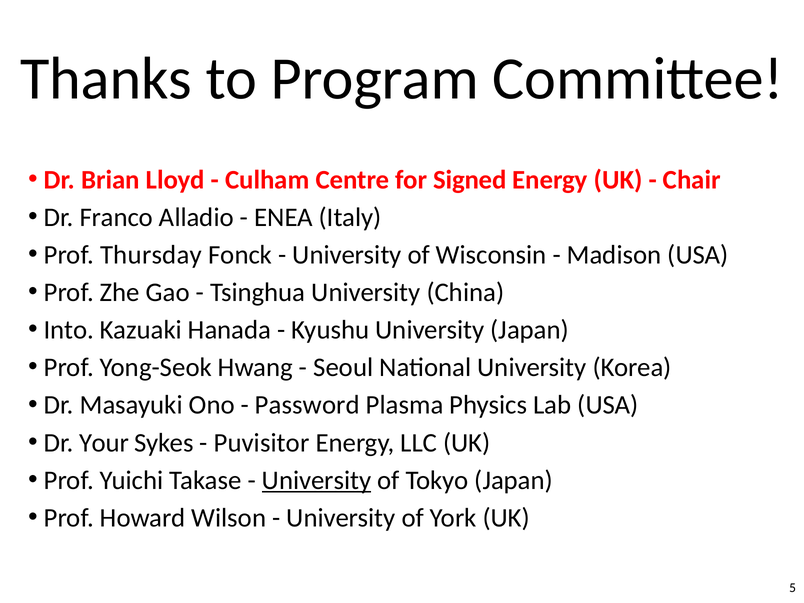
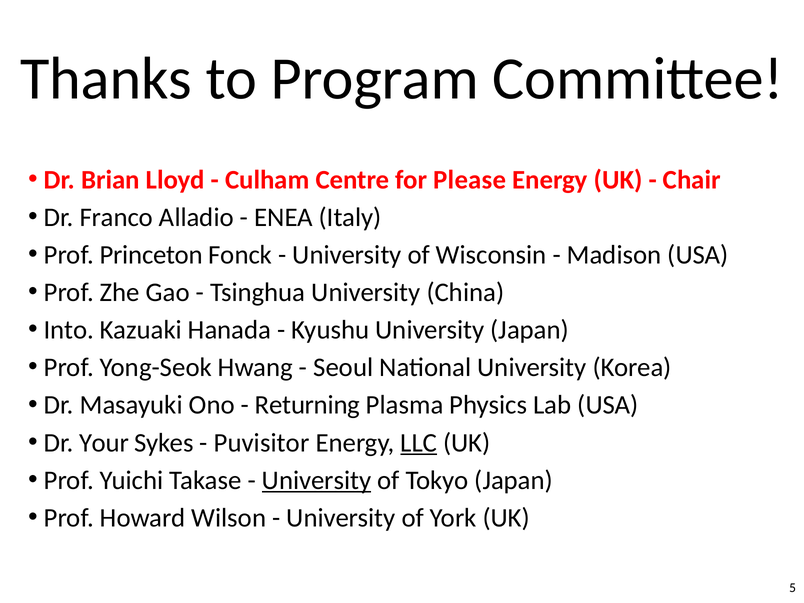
Signed: Signed -> Please
Thursday: Thursday -> Princeton
Password: Password -> Returning
LLC underline: none -> present
